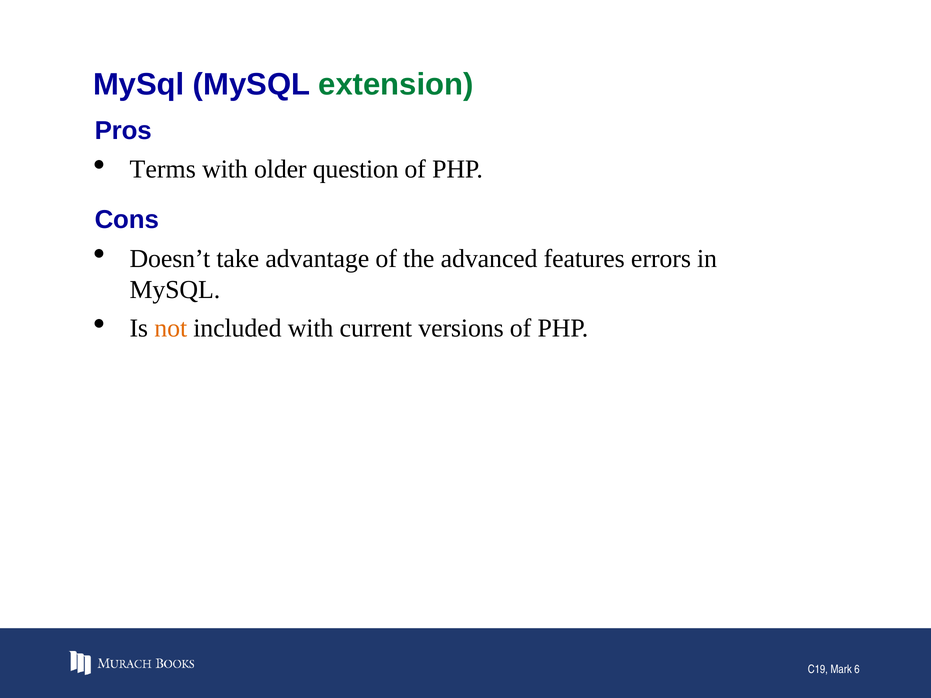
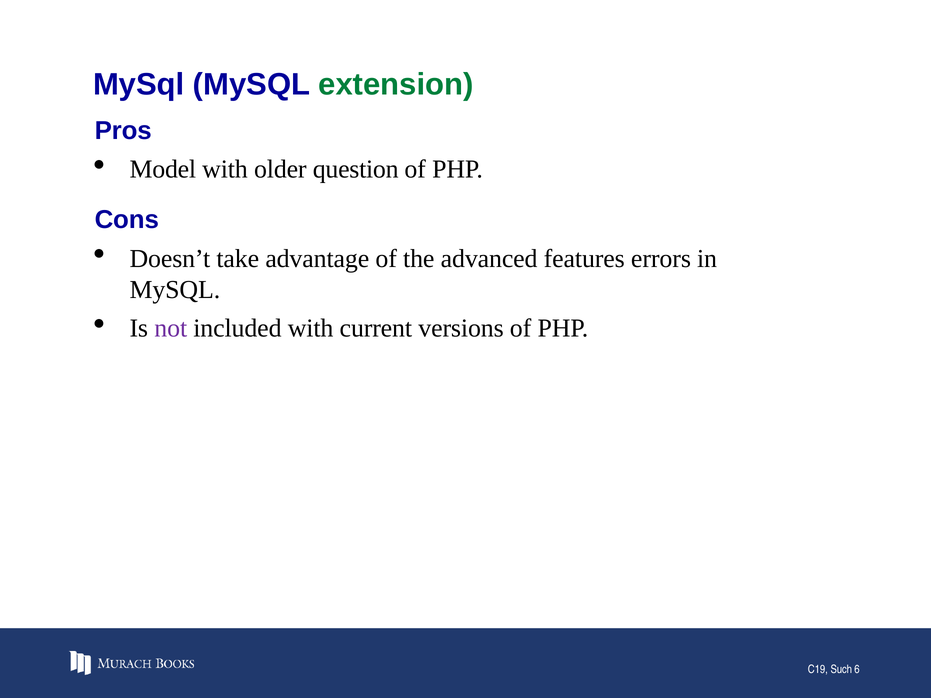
Terms: Terms -> Model
not colour: orange -> purple
Mark: Mark -> Such
